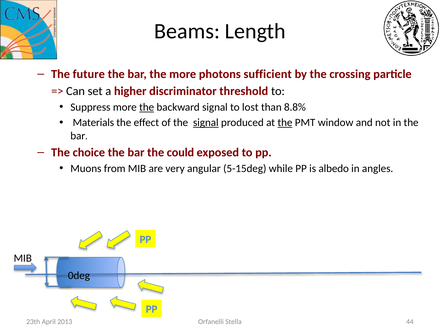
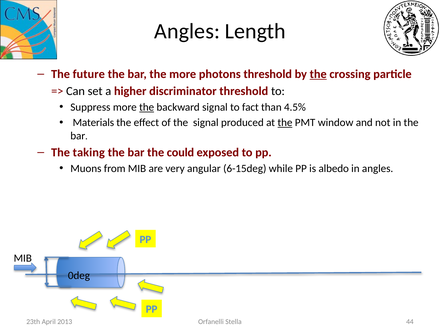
Beams at (187, 31): Beams -> Angles
photons sufficient: sufficient -> threshold
the at (318, 74) underline: none -> present
lost: lost -> fact
8.8%: 8.8% -> 4.5%
signal at (206, 123) underline: present -> none
choice: choice -> taking
5-15deg: 5-15deg -> 6-15deg
